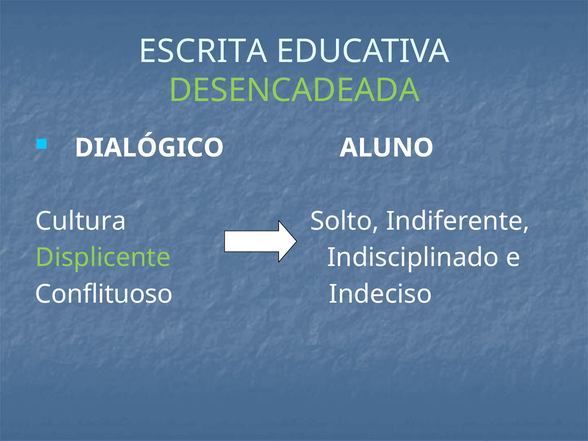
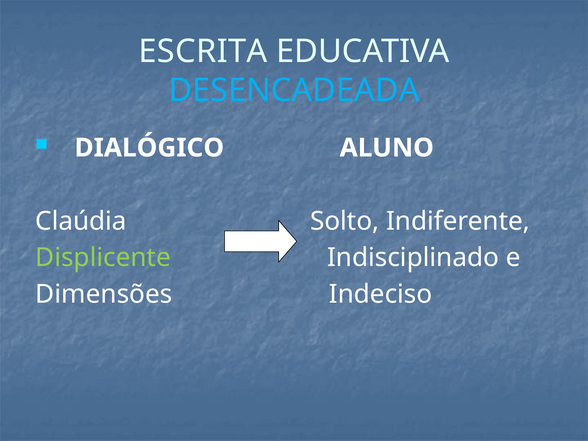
DESENCADEADA colour: light green -> light blue
Cultura: Cultura -> Claúdia
Conflituoso: Conflituoso -> Dimensões
